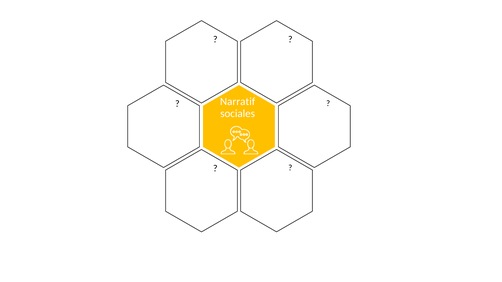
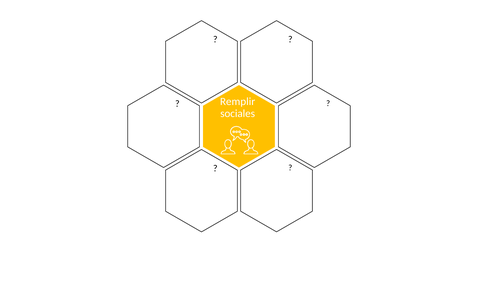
Narratif: Narratif -> Remplir
